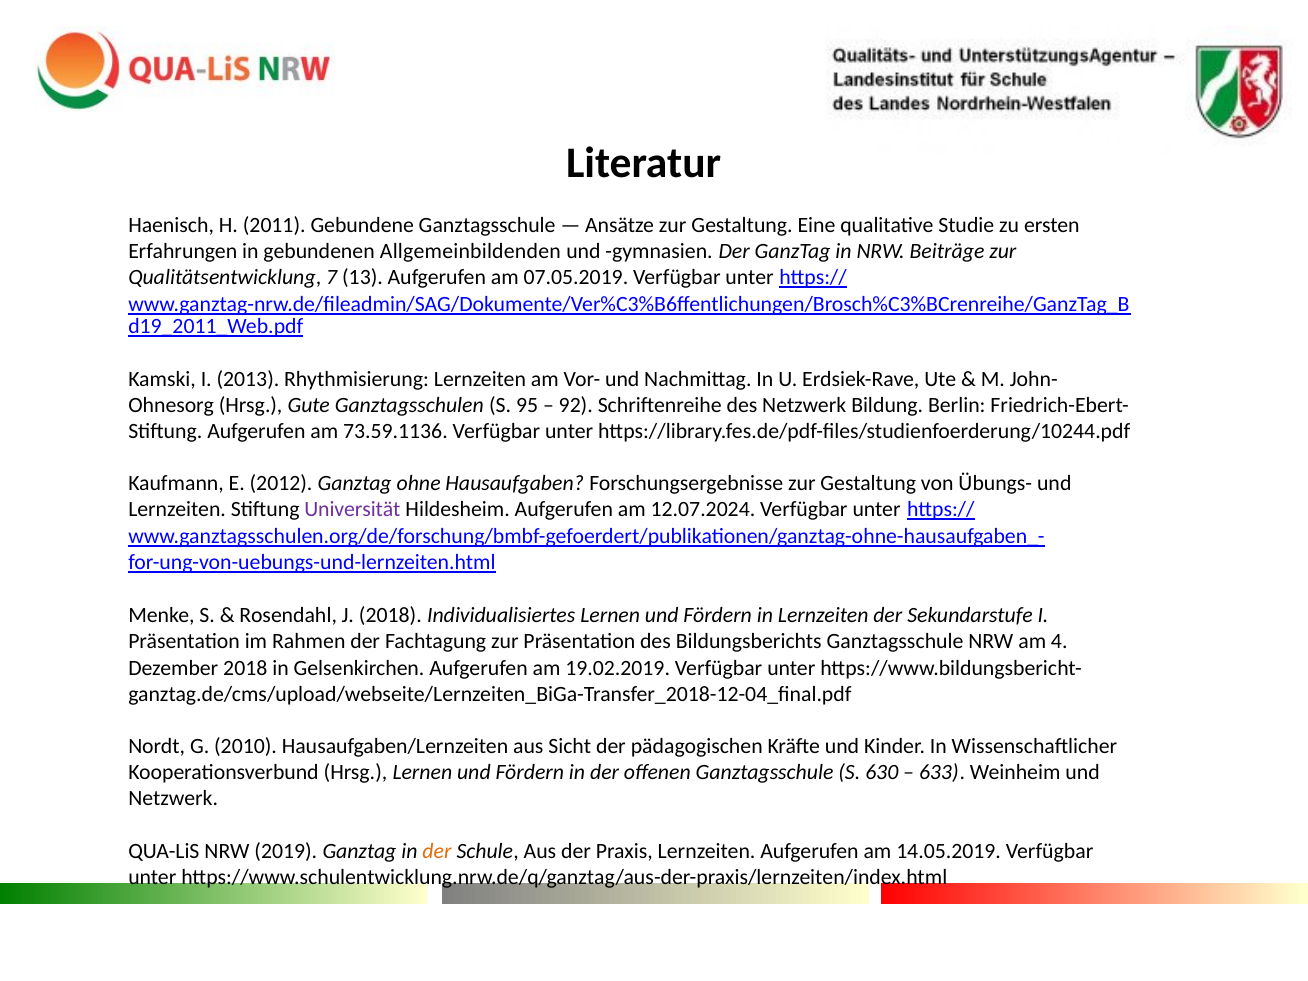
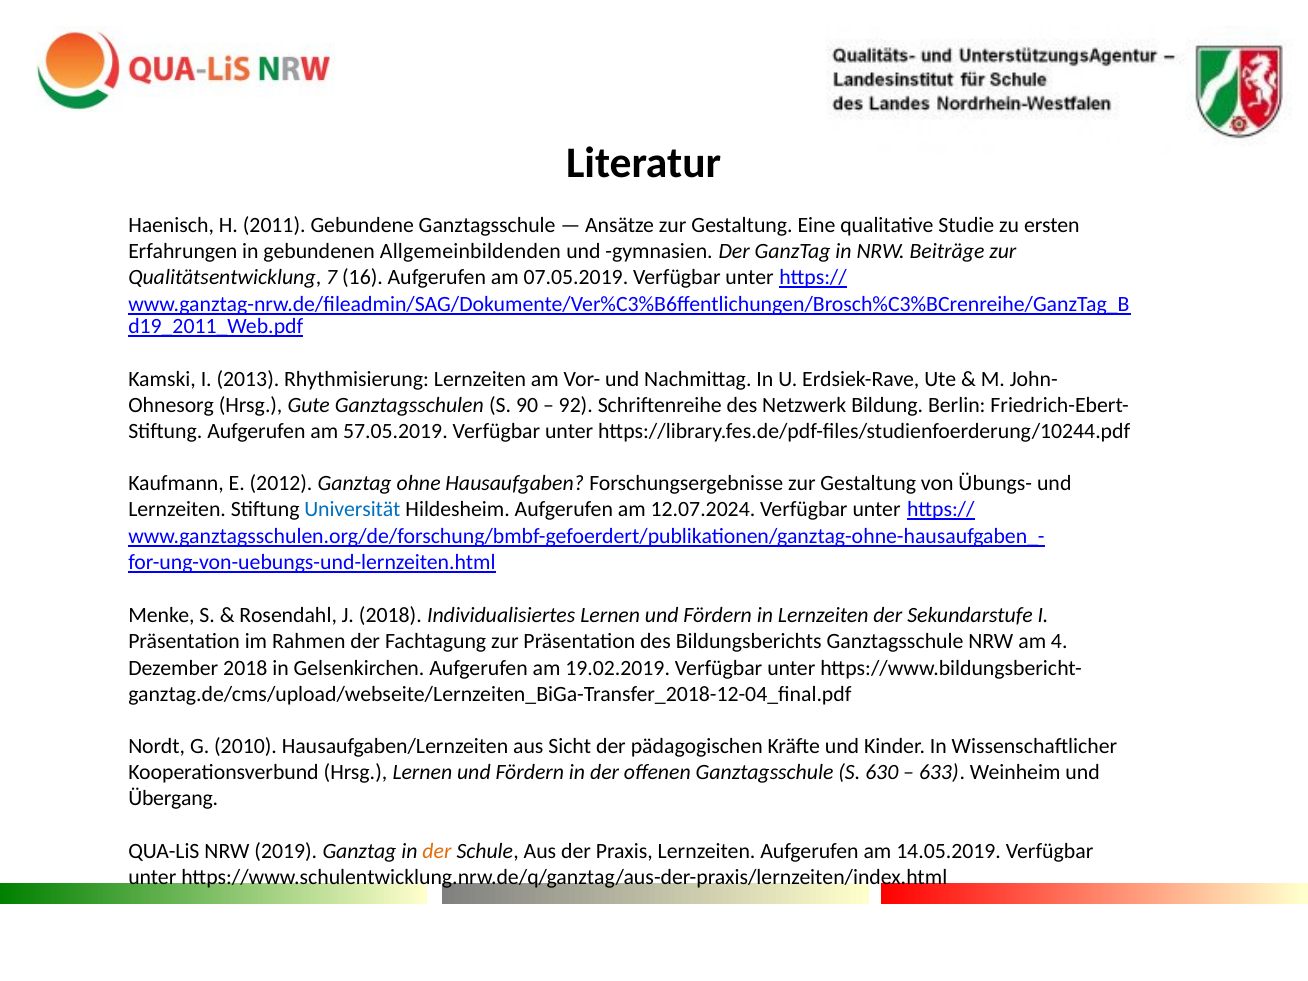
13: 13 -> 16
95: 95 -> 90
73.59.1136: 73.59.1136 -> 57.05.2019
Universität colour: purple -> blue
Netzwerk at (173, 799): Netzwerk -> Übergang
